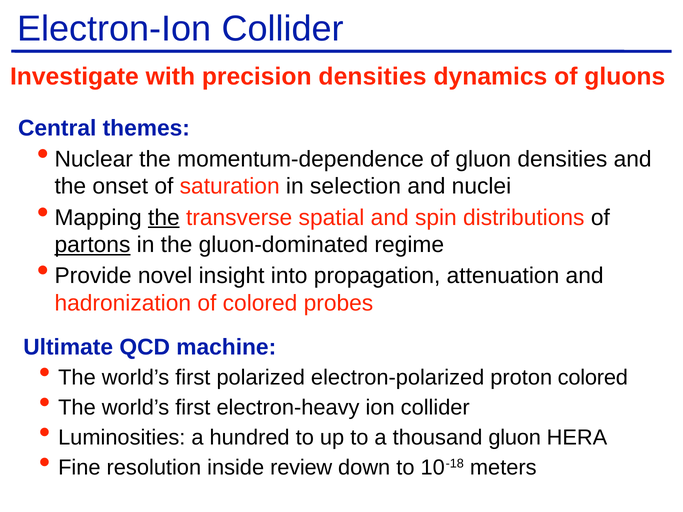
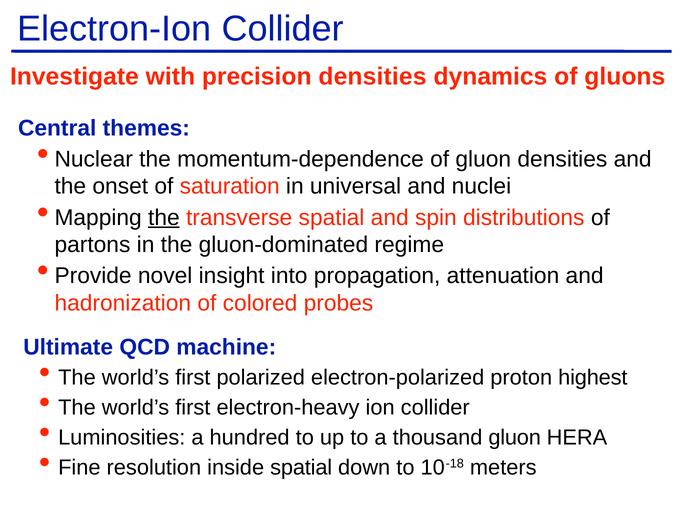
selection: selection -> universal
partons underline: present -> none
proton colored: colored -> highest
inside review: review -> spatial
